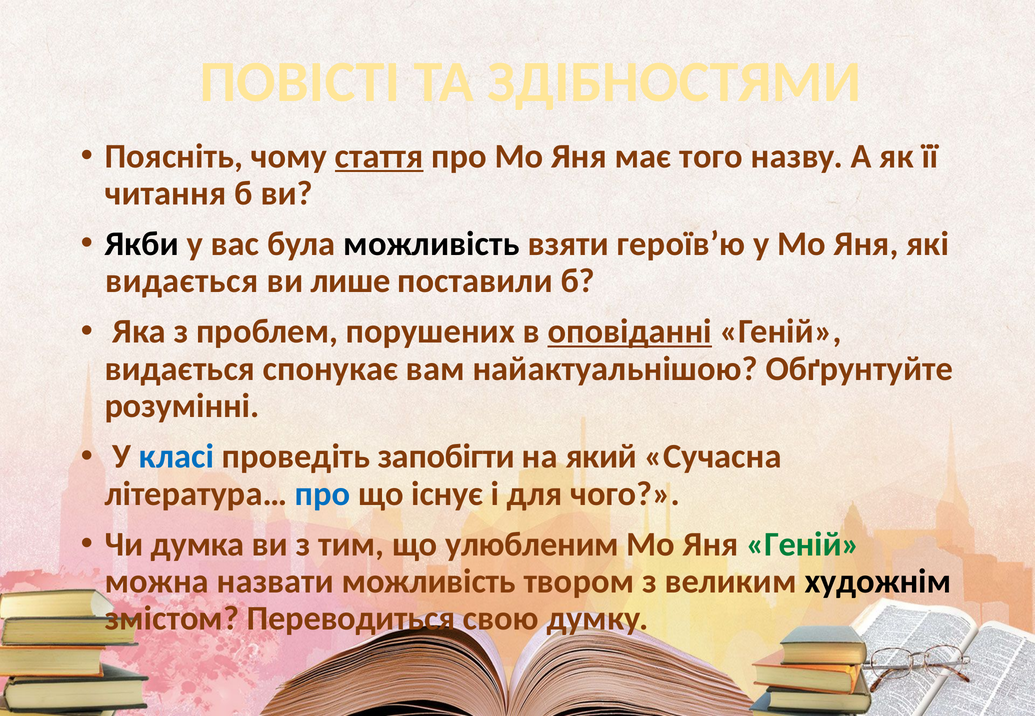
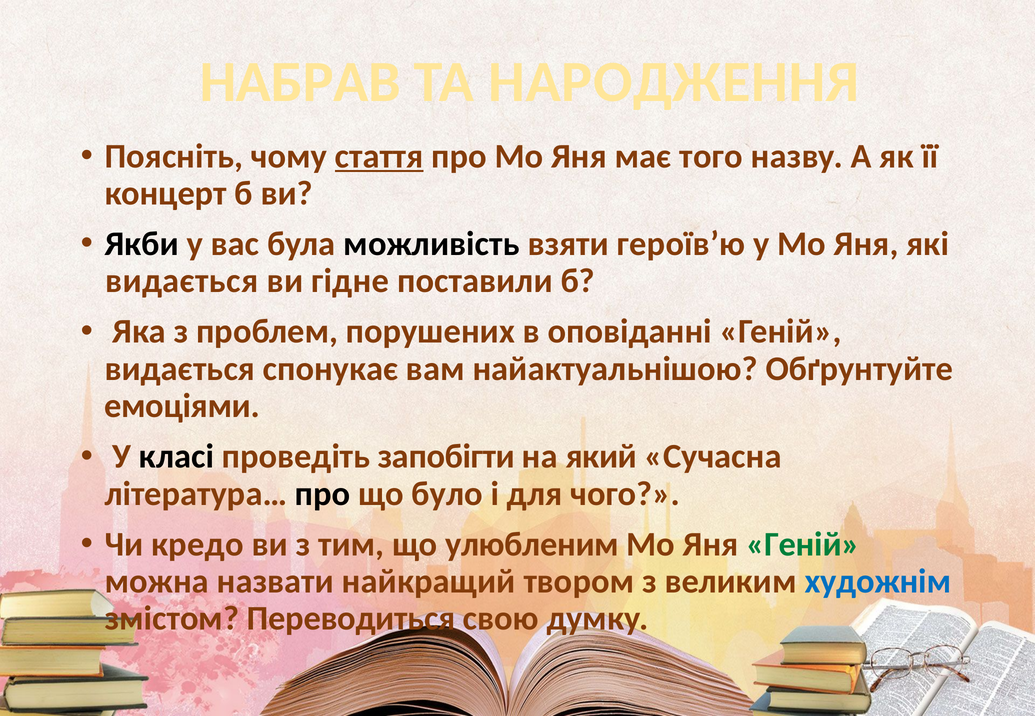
ПОВІСТІ: ПОВІСТІ -> НАБРАВ
ЗДІБНОСТЯМИ: ЗДІБНОСТЯМИ -> НАРОДЖЕННЯ
читання: читання -> концерт
лише: лише -> гідне
оповіданні underline: present -> none
розумінні: розумінні -> емоціями
класі colour: blue -> black
про at (323, 494) colour: blue -> black
існує: існує -> було
думка: думка -> кредо
назвати можливість: можливість -> найкращий
художнім colour: black -> blue
